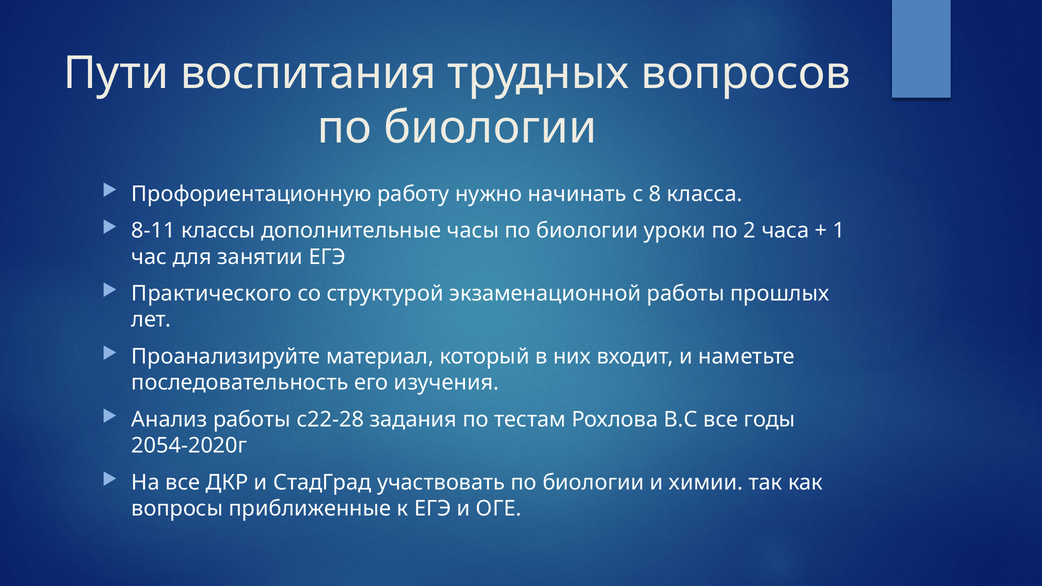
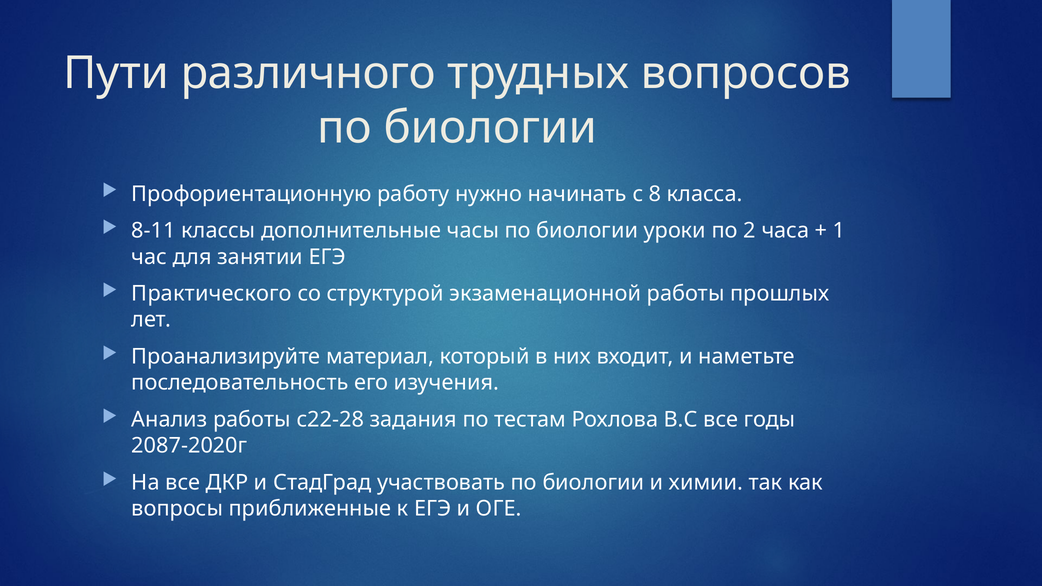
воспитания: воспитания -> различного
2054-2020г: 2054-2020г -> 2087-2020г
